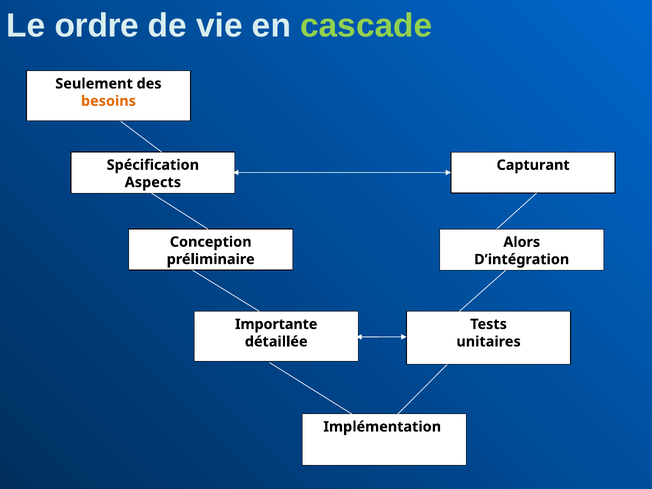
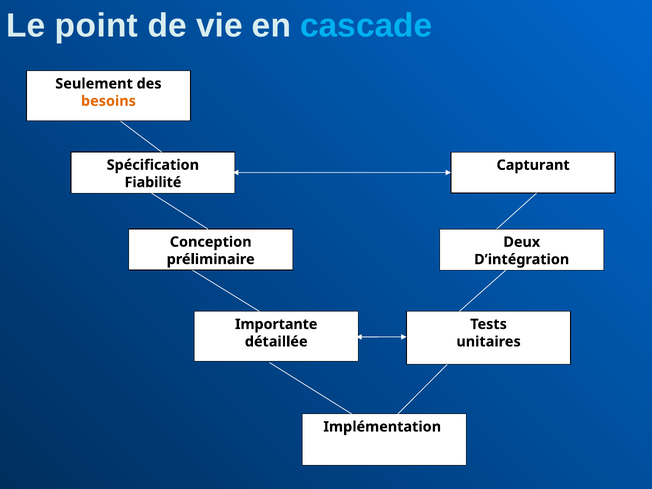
ordre: ordre -> point
cascade colour: light green -> light blue
Aspects: Aspects -> Fiabilité
Alors: Alors -> Deux
